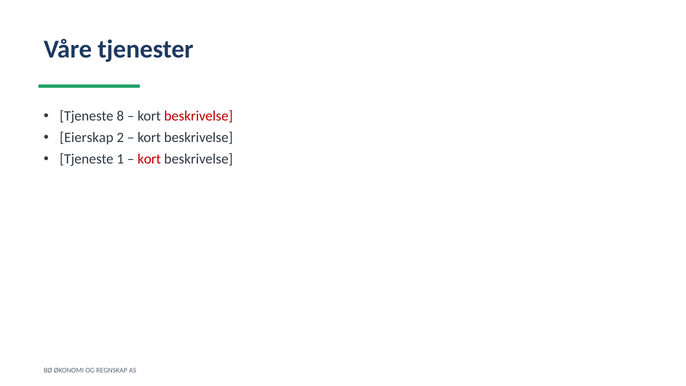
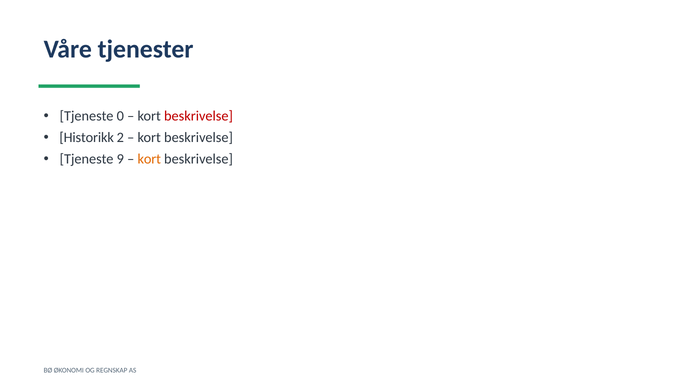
8: 8 -> 0
Eierskap: Eierskap -> Historikk
1: 1 -> 9
kort at (149, 159) colour: red -> orange
